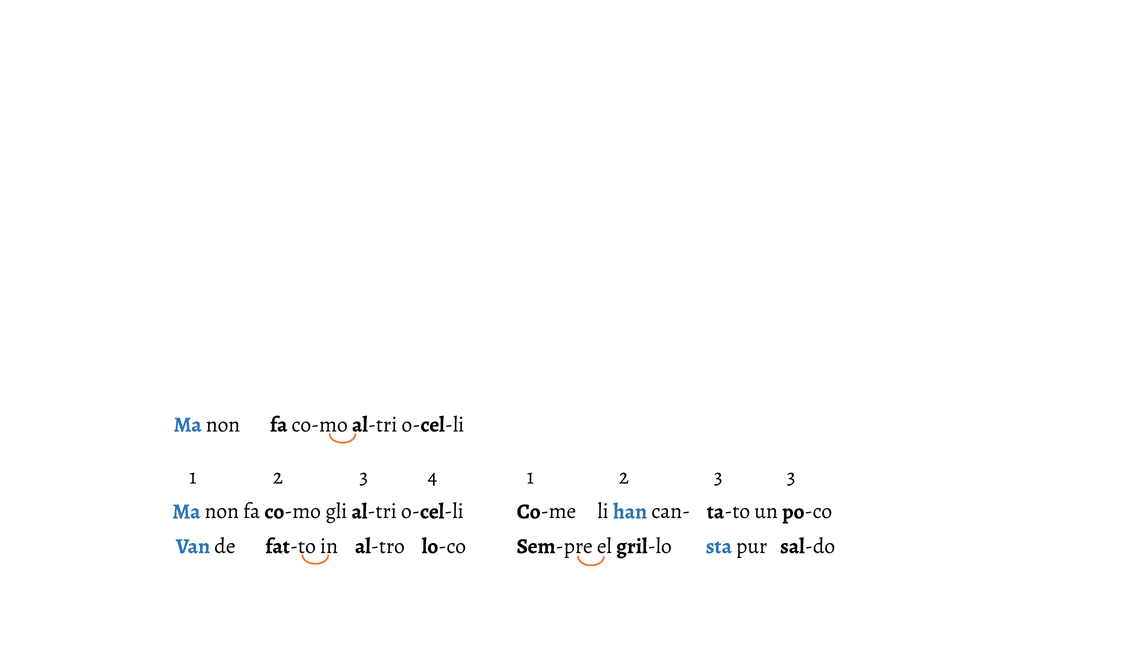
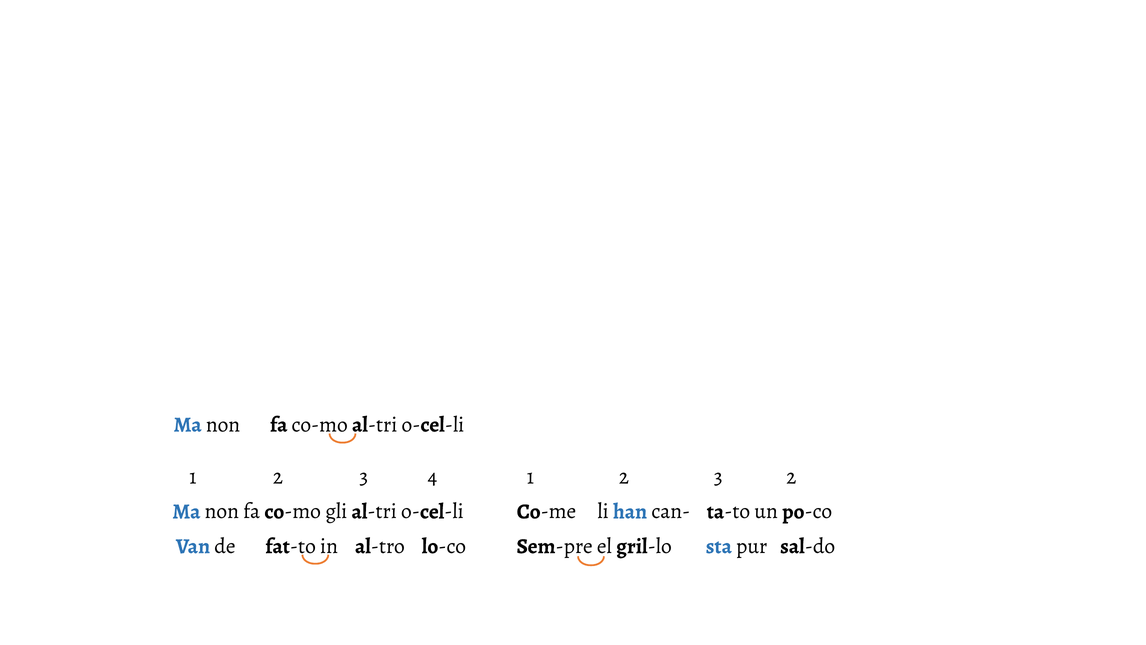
3 3: 3 -> 2
